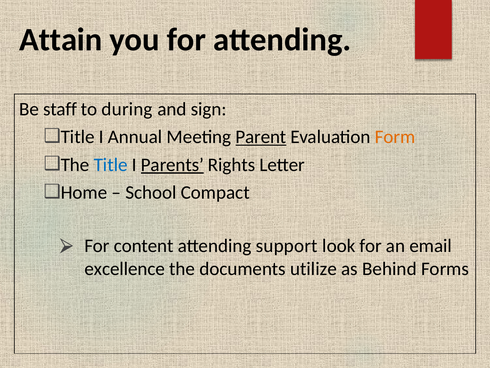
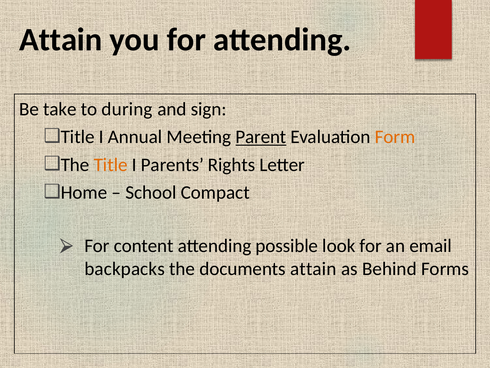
staff: staff -> take
Title at (111, 165) colour: blue -> orange
Parents underline: present -> none
support: support -> possible
excellence: excellence -> backpacks
documents utilize: utilize -> attain
